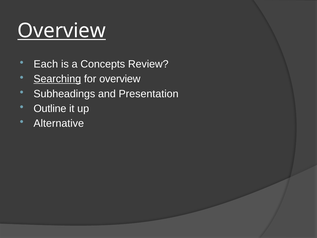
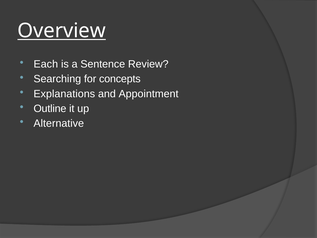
Concepts: Concepts -> Sentence
Searching underline: present -> none
for overview: overview -> concepts
Subheadings: Subheadings -> Explanations
Presentation: Presentation -> Appointment
